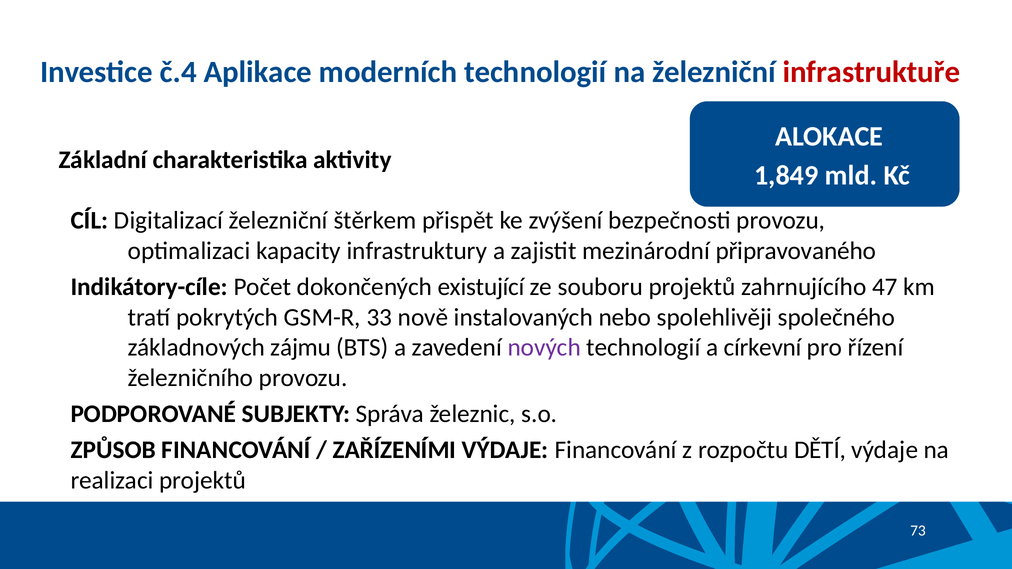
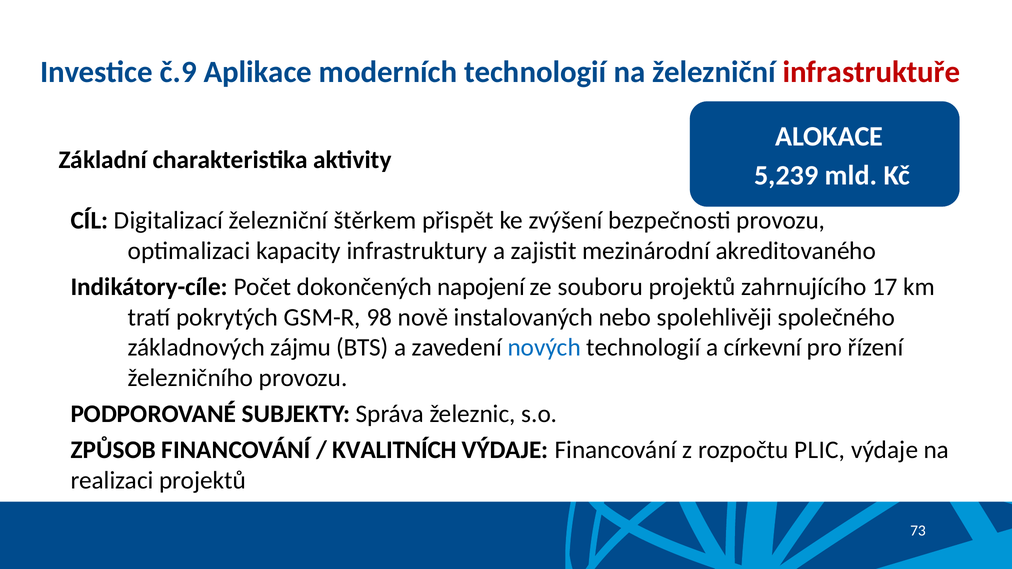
č.4: č.4 -> č.9
1,849: 1,849 -> 5,239
připravovaného: připravovaného -> akreditovaného
existující: existující -> napojení
47: 47 -> 17
33: 33 -> 98
nových colour: purple -> blue
ZAŘÍZENÍMI: ZAŘÍZENÍMI -> KVALITNÍCH
DĚTÍ: DĚTÍ -> PLIC
